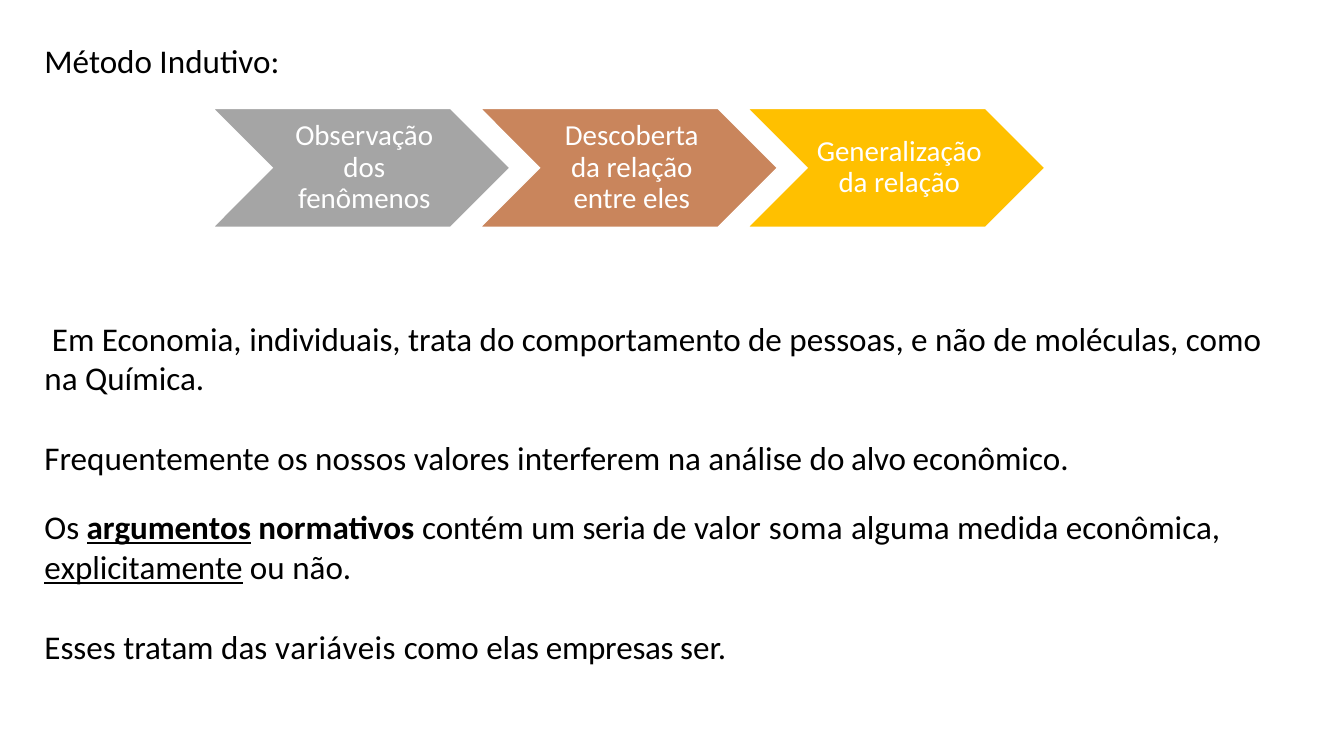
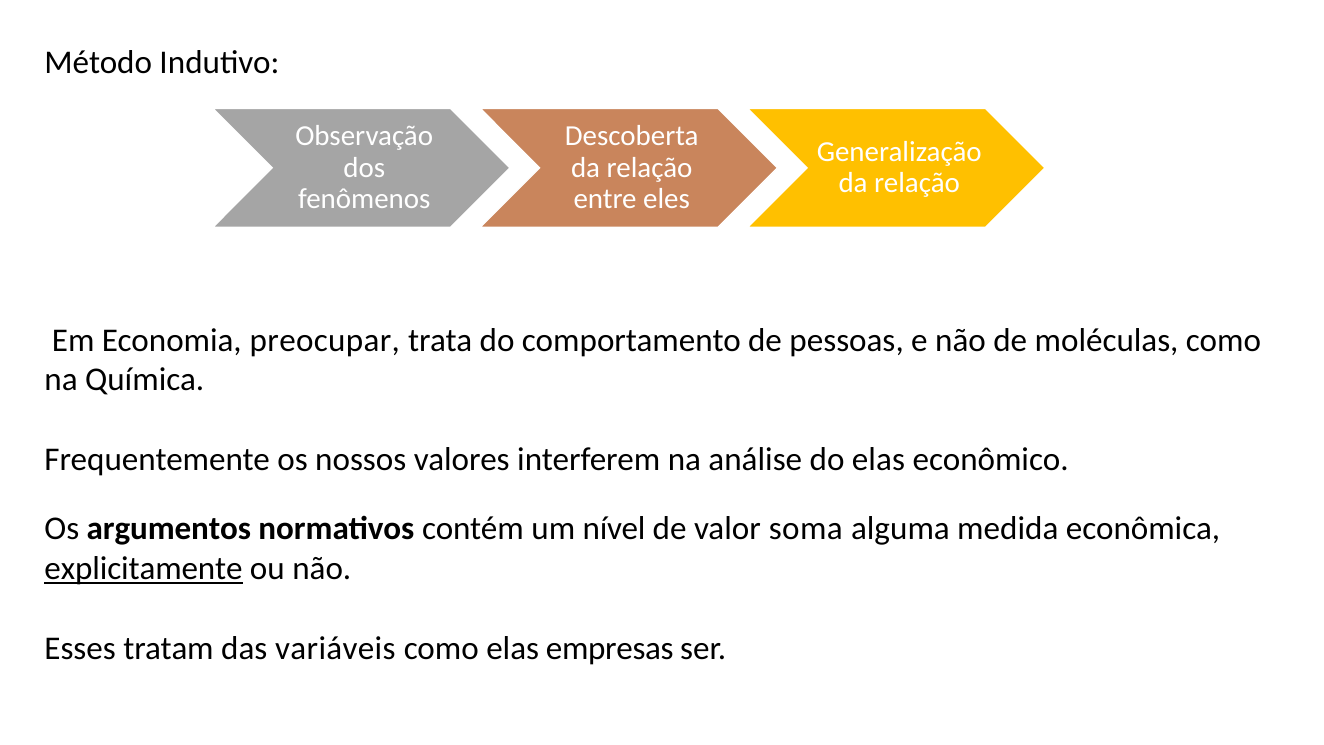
individuais: individuais -> preocupar
do alvo: alvo -> elas
argumentos underline: present -> none
seria: seria -> nível
